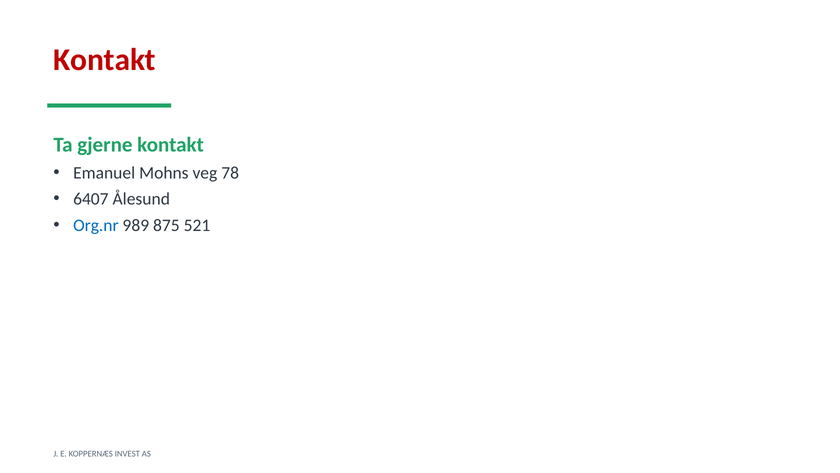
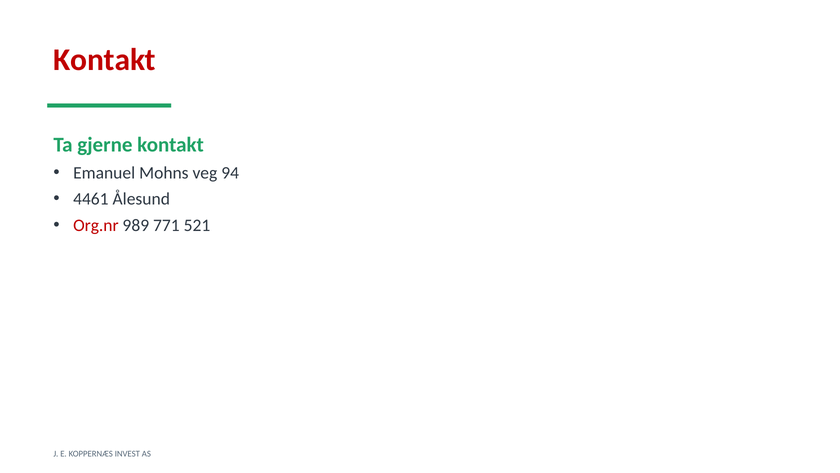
78: 78 -> 94
6407: 6407 -> 4461
Org.nr colour: blue -> red
875: 875 -> 771
